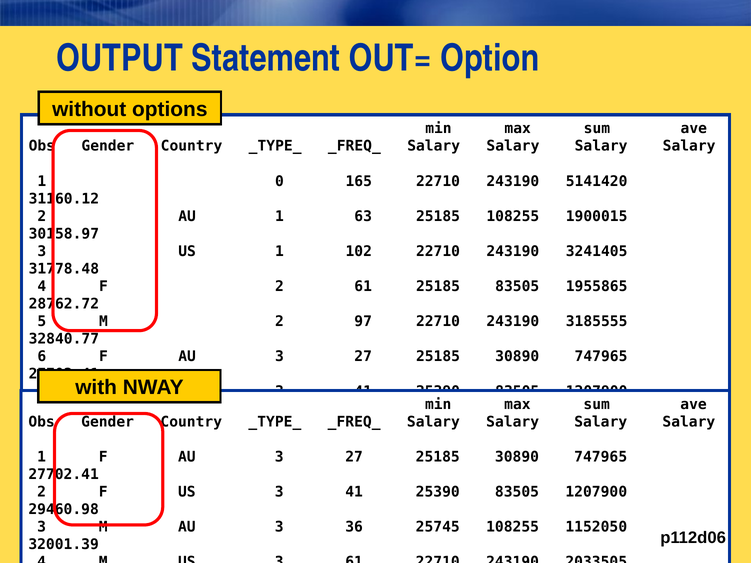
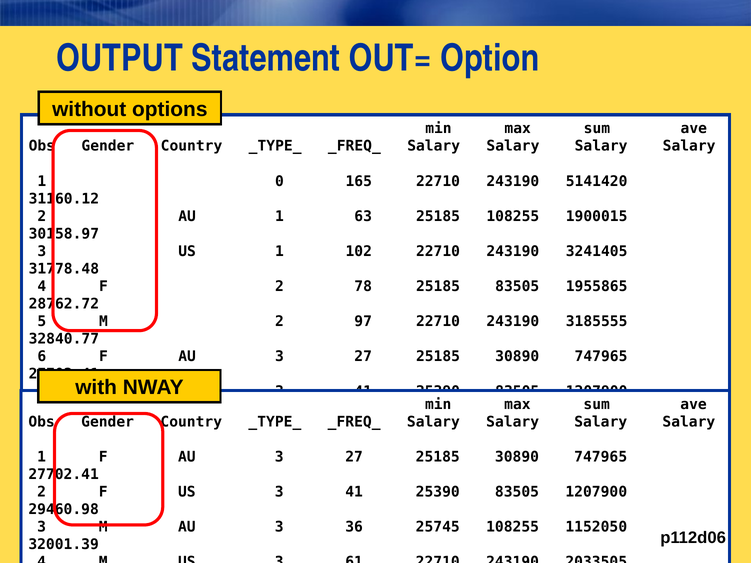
2 61: 61 -> 78
